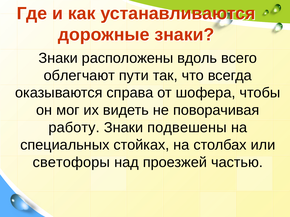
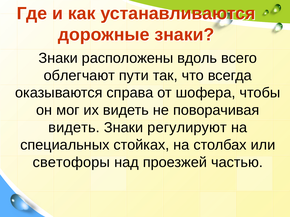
работу at (74, 128): работу -> видеть
подвешены: подвешены -> регулируют
